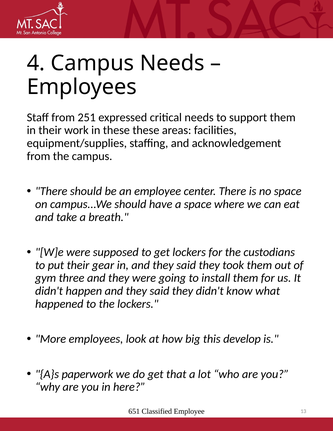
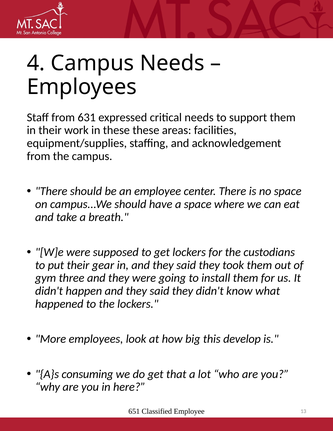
251: 251 -> 631
paperwork: paperwork -> consuming
